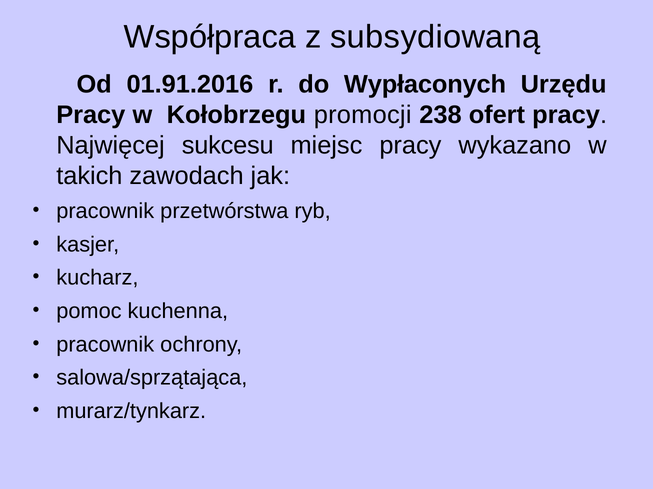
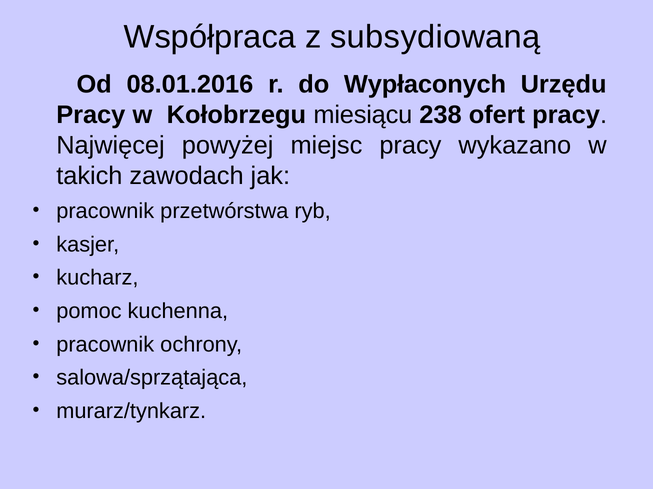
01.91.2016: 01.91.2016 -> 08.01.2016
promocji: promocji -> miesiącu
sukcesu: sukcesu -> powyżej
